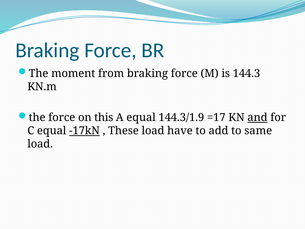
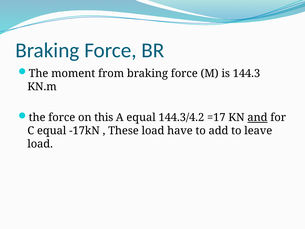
144.3/1.9: 144.3/1.9 -> 144.3/4.2
-17kN underline: present -> none
same: same -> leave
